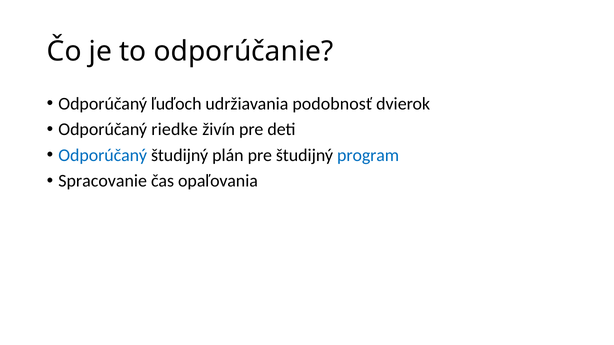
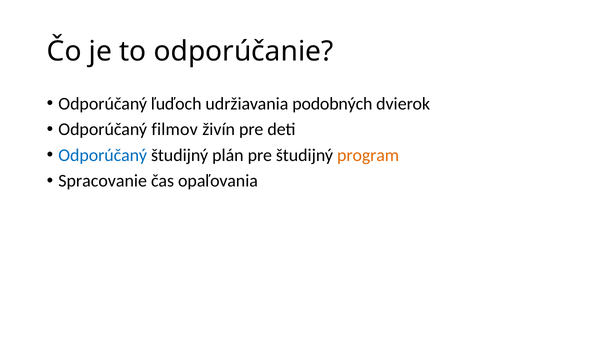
podobnosť: podobnosť -> podobných
riedke: riedke -> filmov
program colour: blue -> orange
